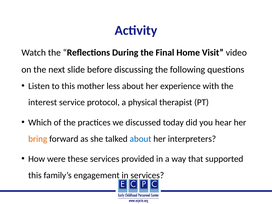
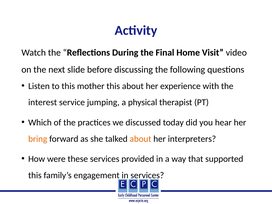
mother less: less -> this
protocol: protocol -> jumping
about at (140, 139) colour: blue -> orange
